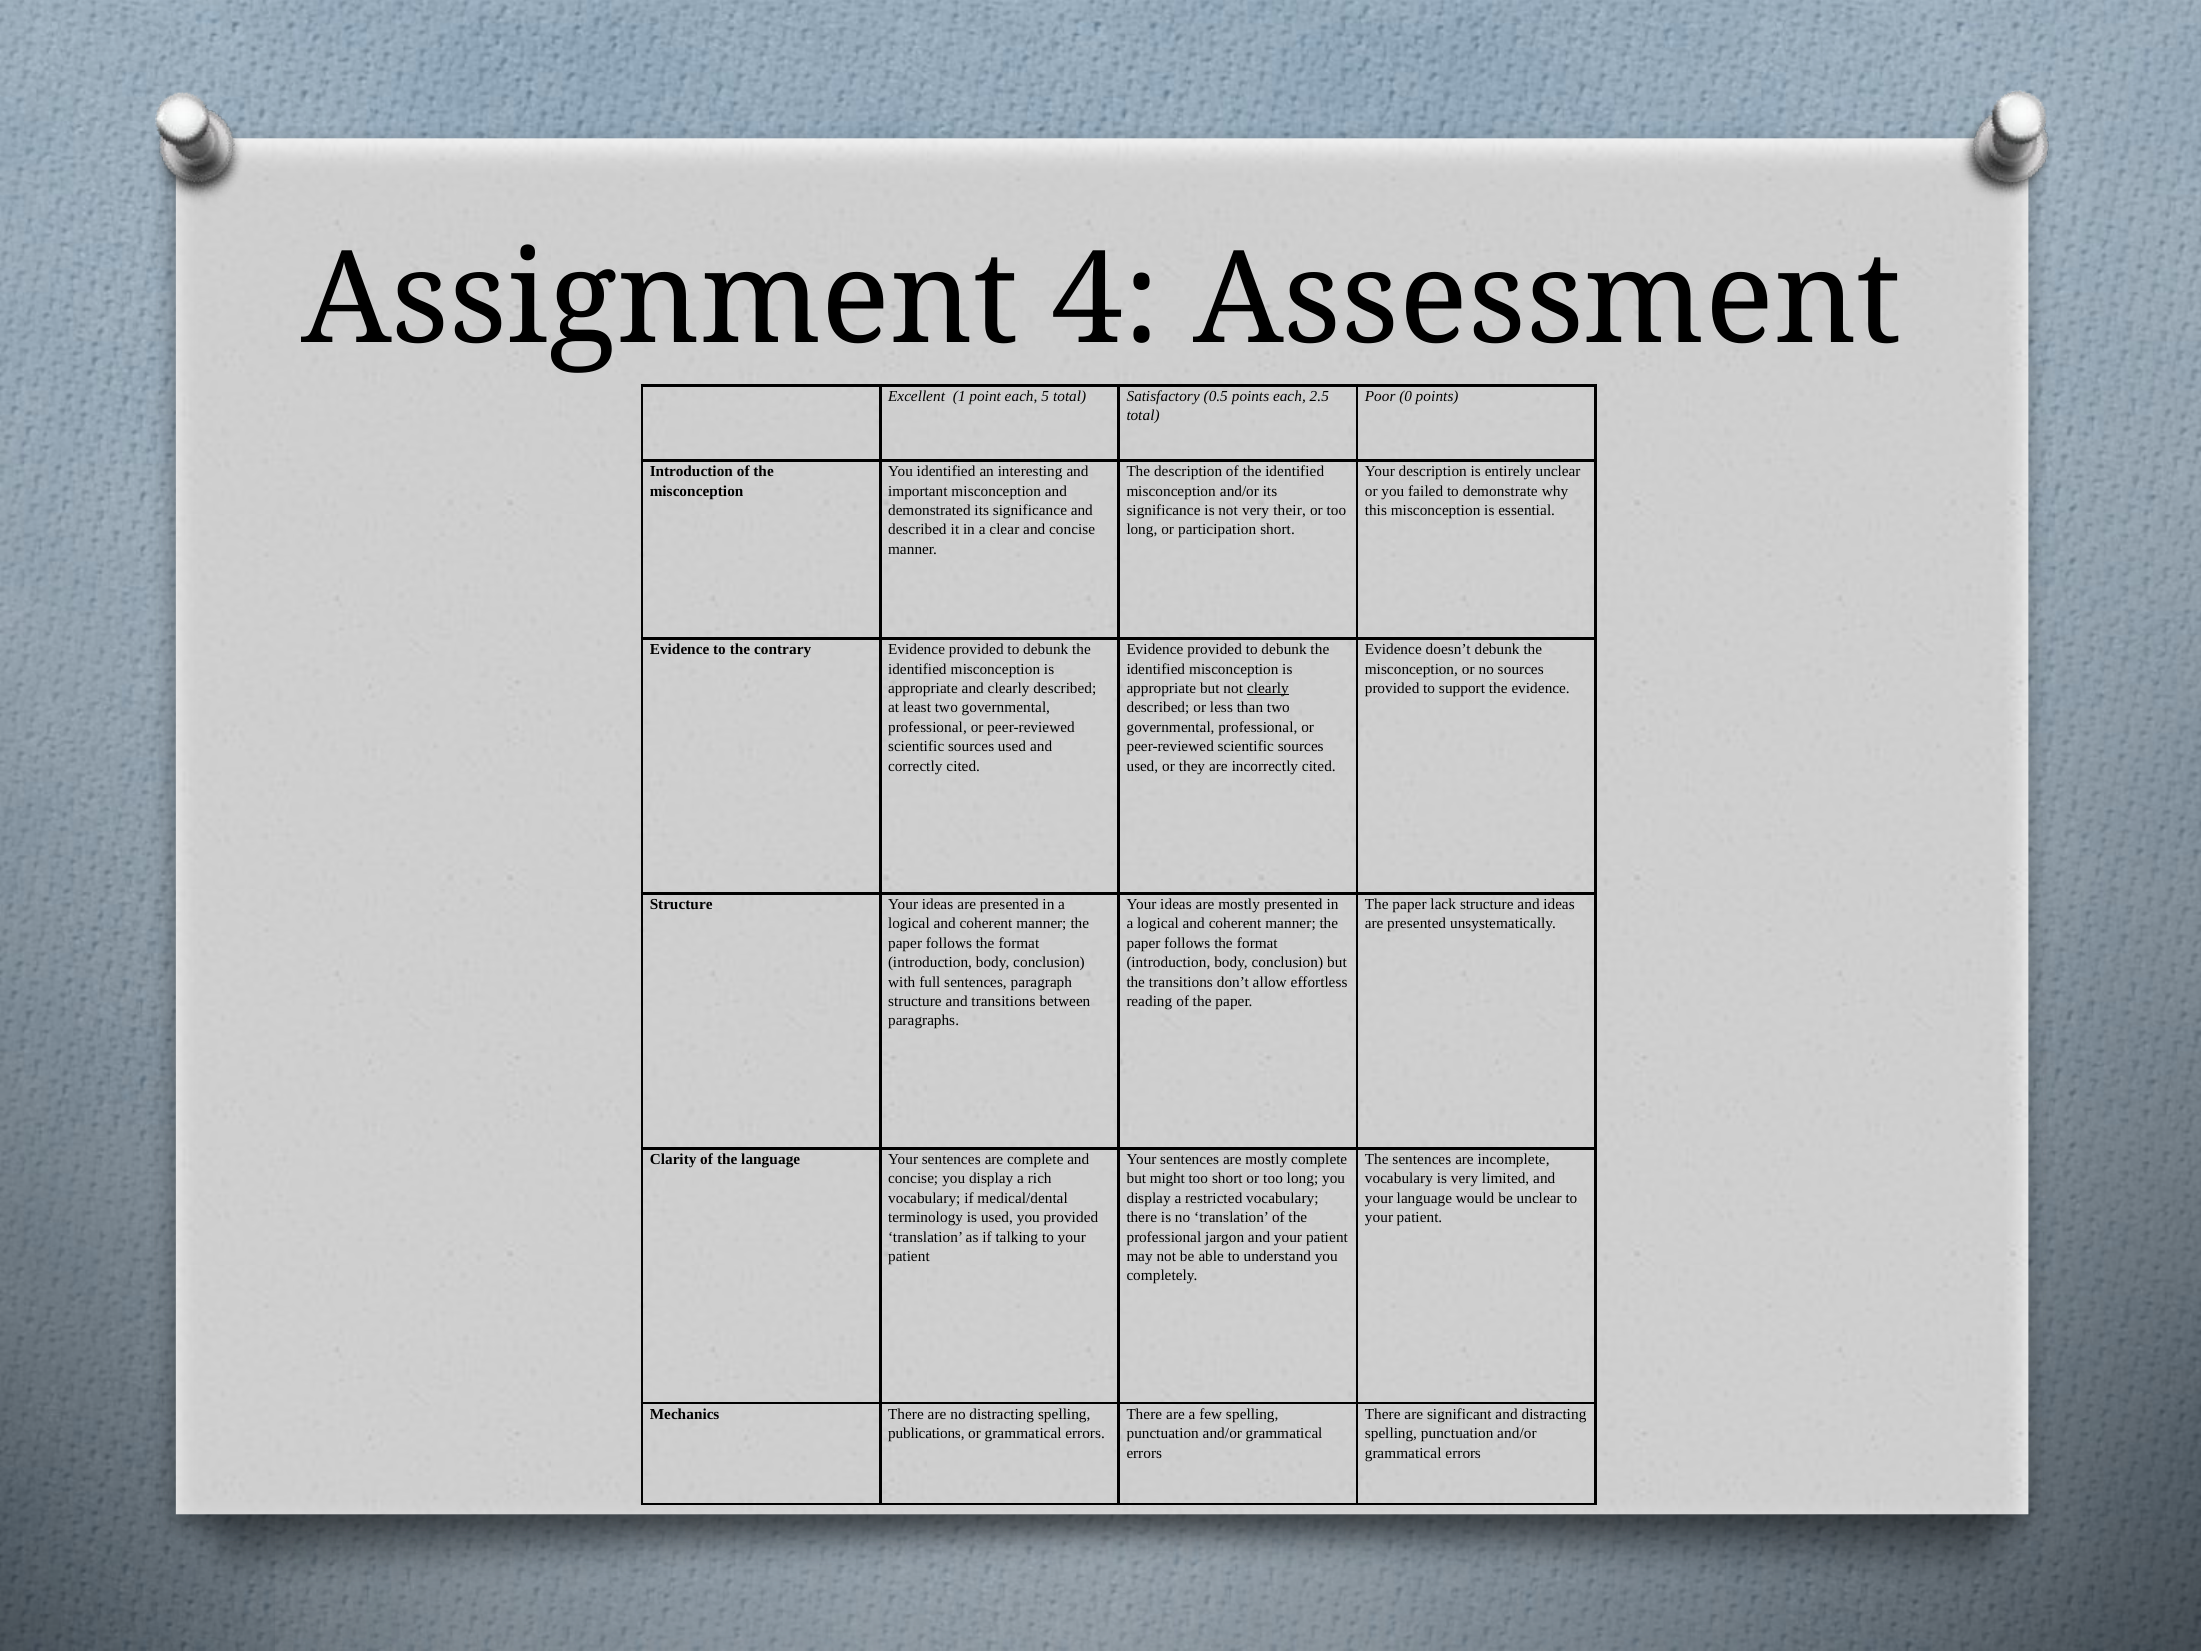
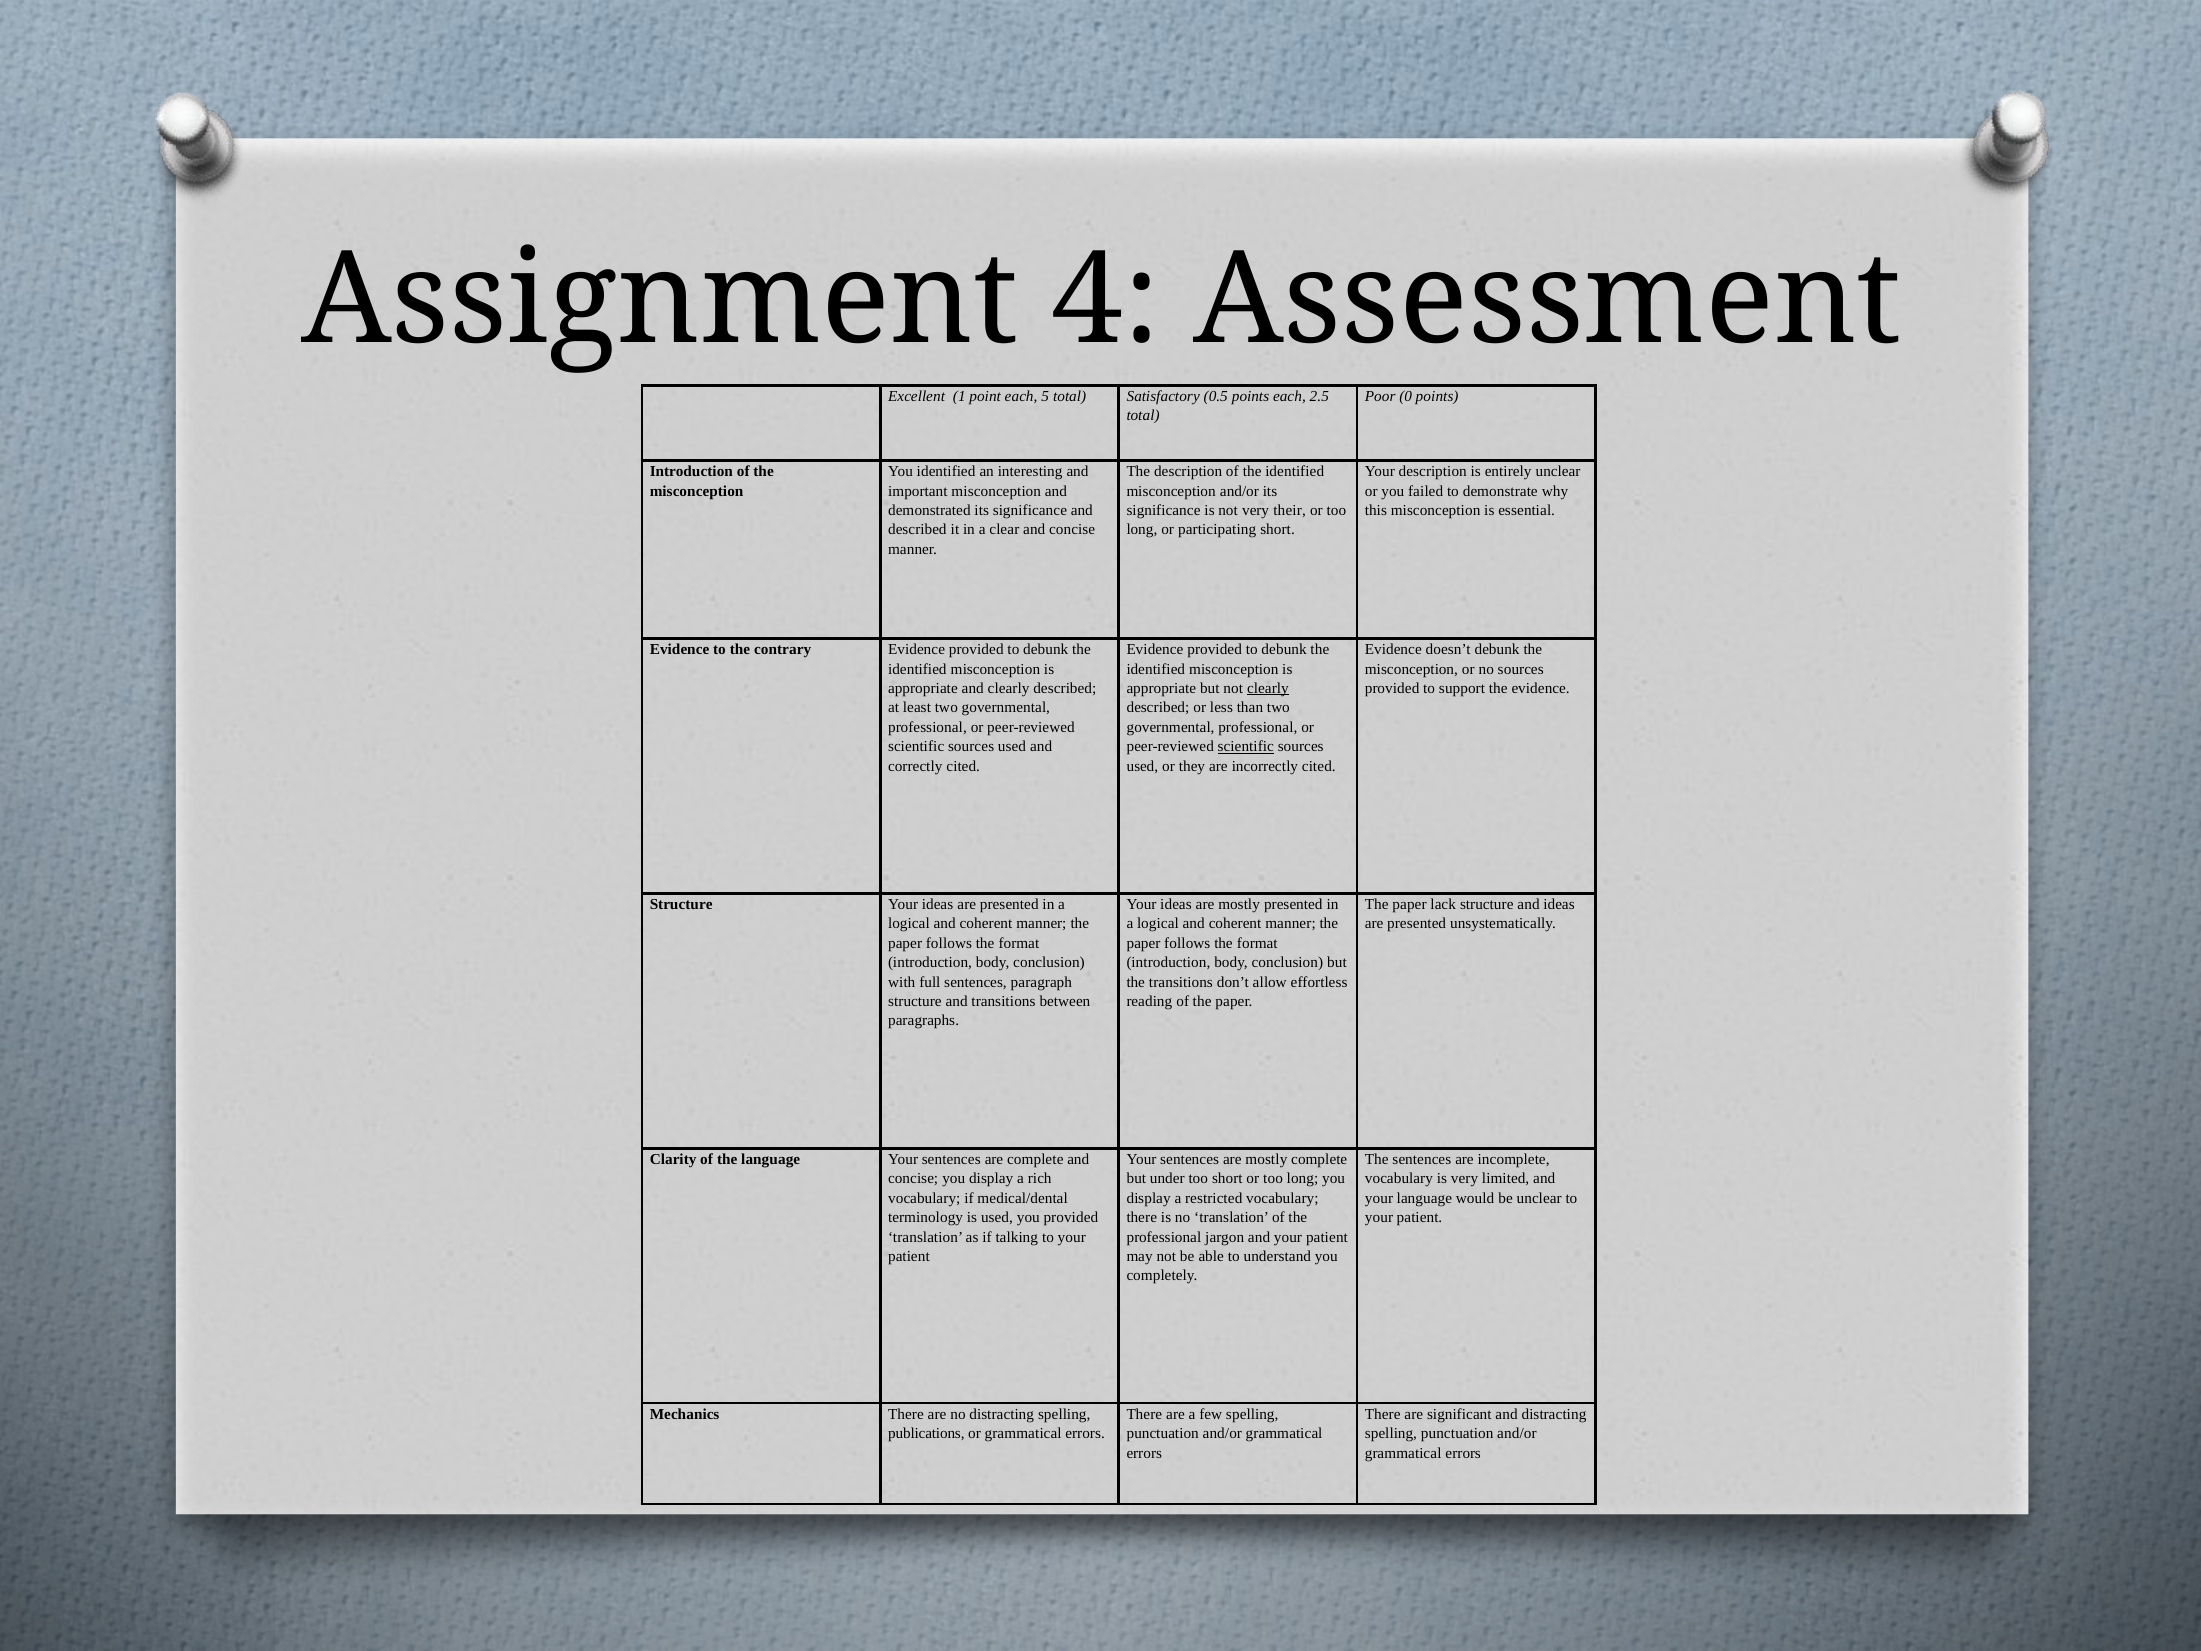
participation: participation -> participating
scientific at (1246, 747) underline: none -> present
might: might -> under
